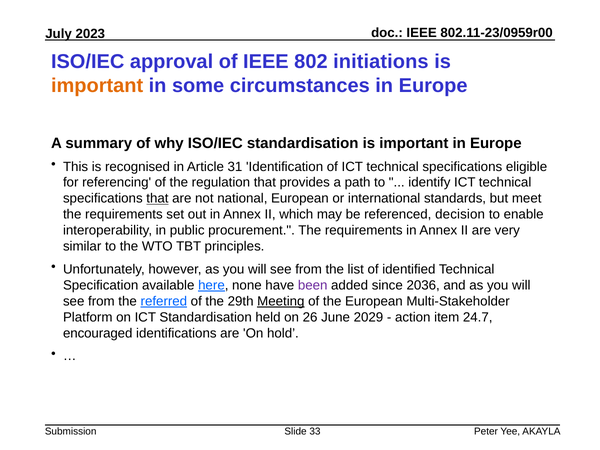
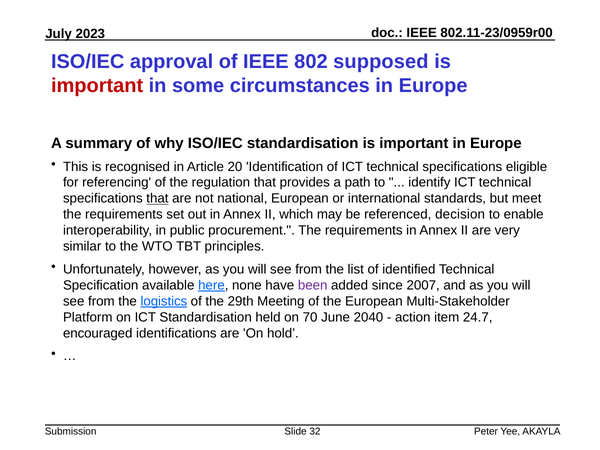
initiations: initiations -> supposed
important at (97, 85) colour: orange -> red
31: 31 -> 20
2036: 2036 -> 2007
referred: referred -> logistics
Meeting underline: present -> none
26: 26 -> 70
2029: 2029 -> 2040
33: 33 -> 32
